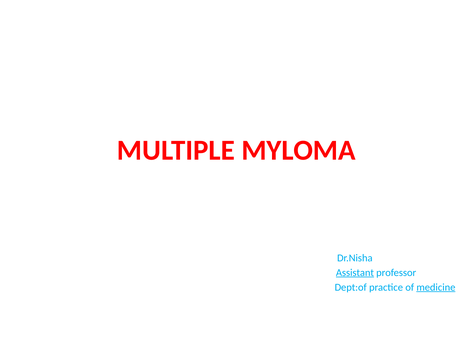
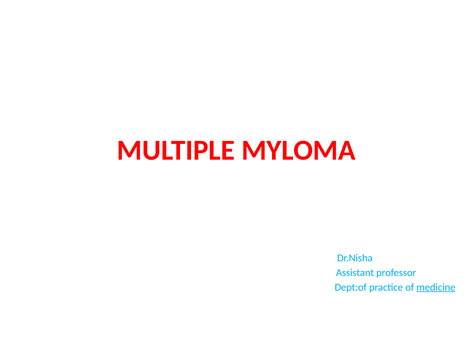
Assistant underline: present -> none
